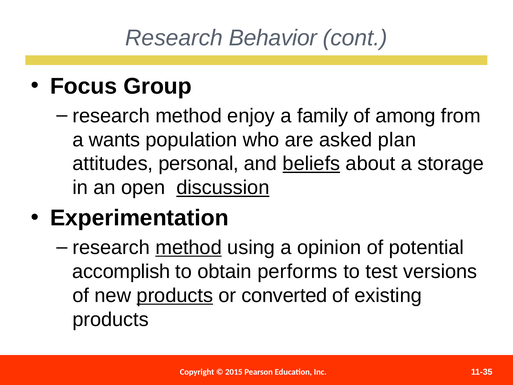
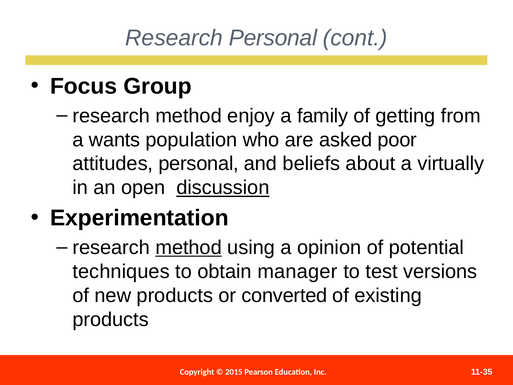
Research Behavior: Behavior -> Personal
among: among -> getting
plan: plan -> poor
beliefs underline: present -> none
storage: storage -> virtually
accomplish: accomplish -> techniques
performs: performs -> manager
products at (175, 295) underline: present -> none
